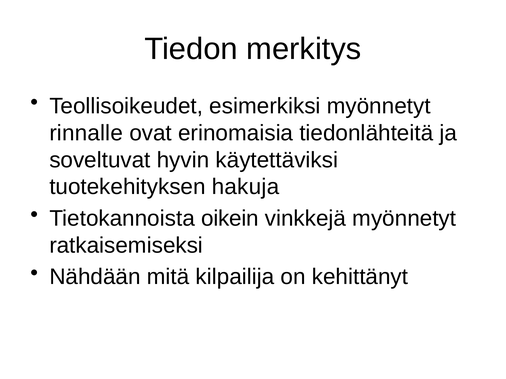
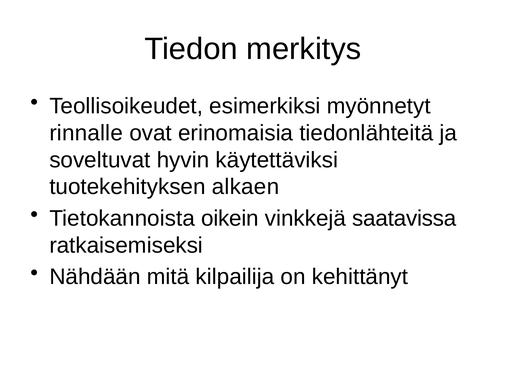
hakuja: hakuja -> alkaen
vinkkejä myönnetyt: myönnetyt -> saatavissa
